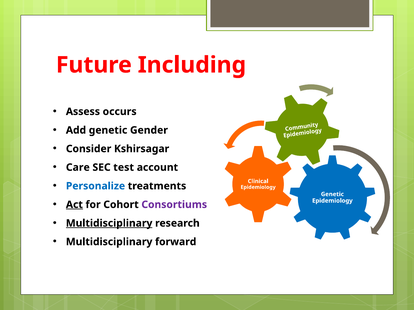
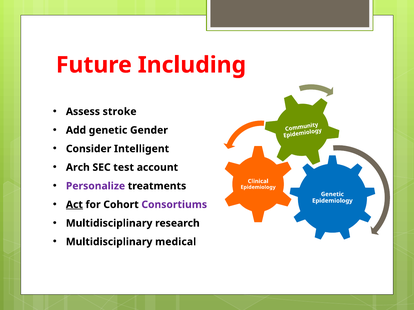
occurs: occurs -> stroke
Kshirsagar: Kshirsagar -> Intelligent
Care: Care -> Arch
Personalize colour: blue -> purple
Multidisciplinary at (109, 224) underline: present -> none
forward: forward -> medical
